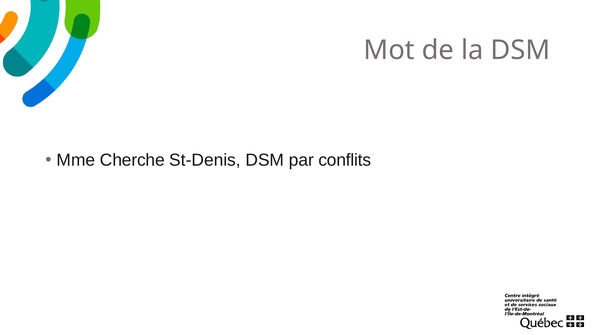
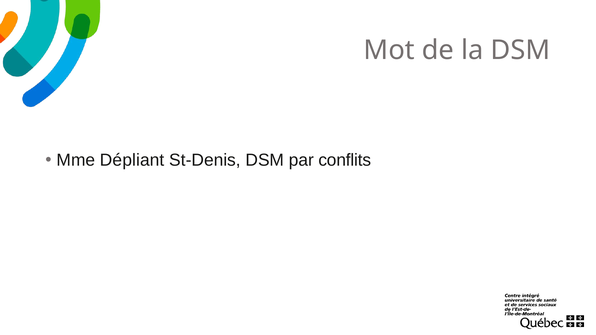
Cherche: Cherche -> Dépliant
